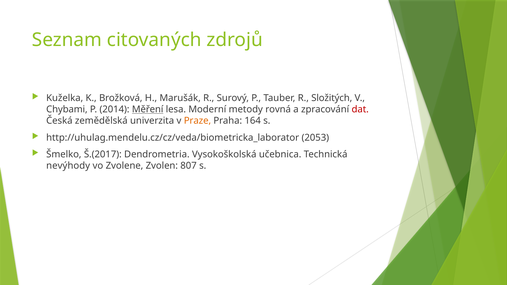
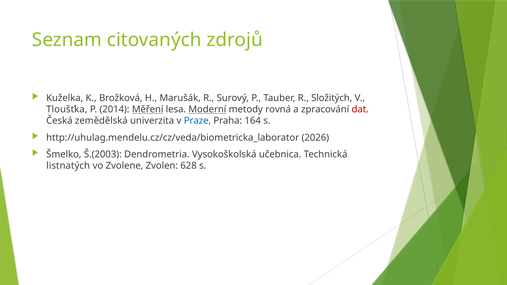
Chybami: Chybami -> Tloušťka
Moderní underline: none -> present
Praze colour: orange -> blue
2053: 2053 -> 2026
Š.(2017: Š.(2017 -> Š.(2003
nevýhody: nevýhody -> listnatých
807: 807 -> 628
